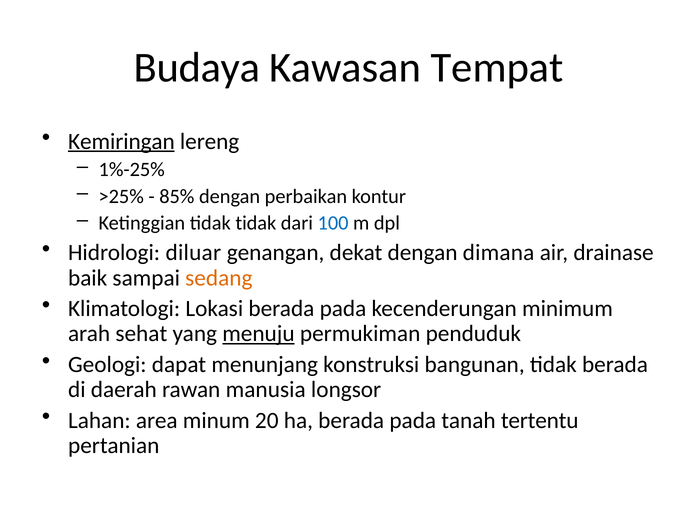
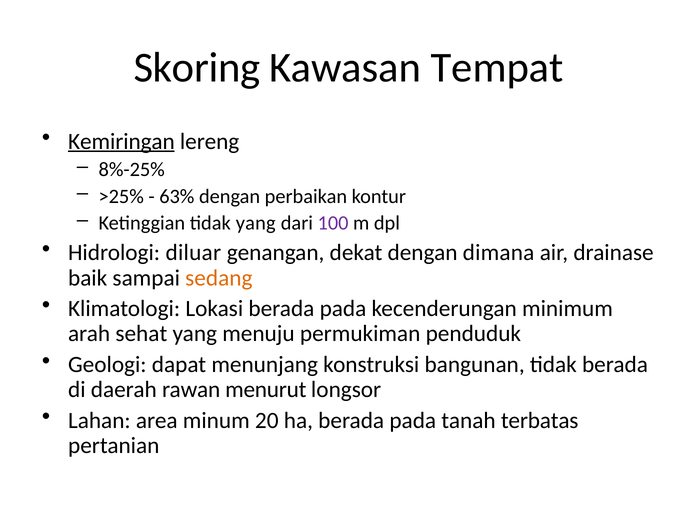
Budaya: Budaya -> Skoring
1%-25%: 1%-25% -> 8%-25%
85%: 85% -> 63%
tidak tidak: tidak -> yang
100 colour: blue -> purple
menuju underline: present -> none
manusia: manusia -> menurut
tertentu: tertentu -> terbatas
